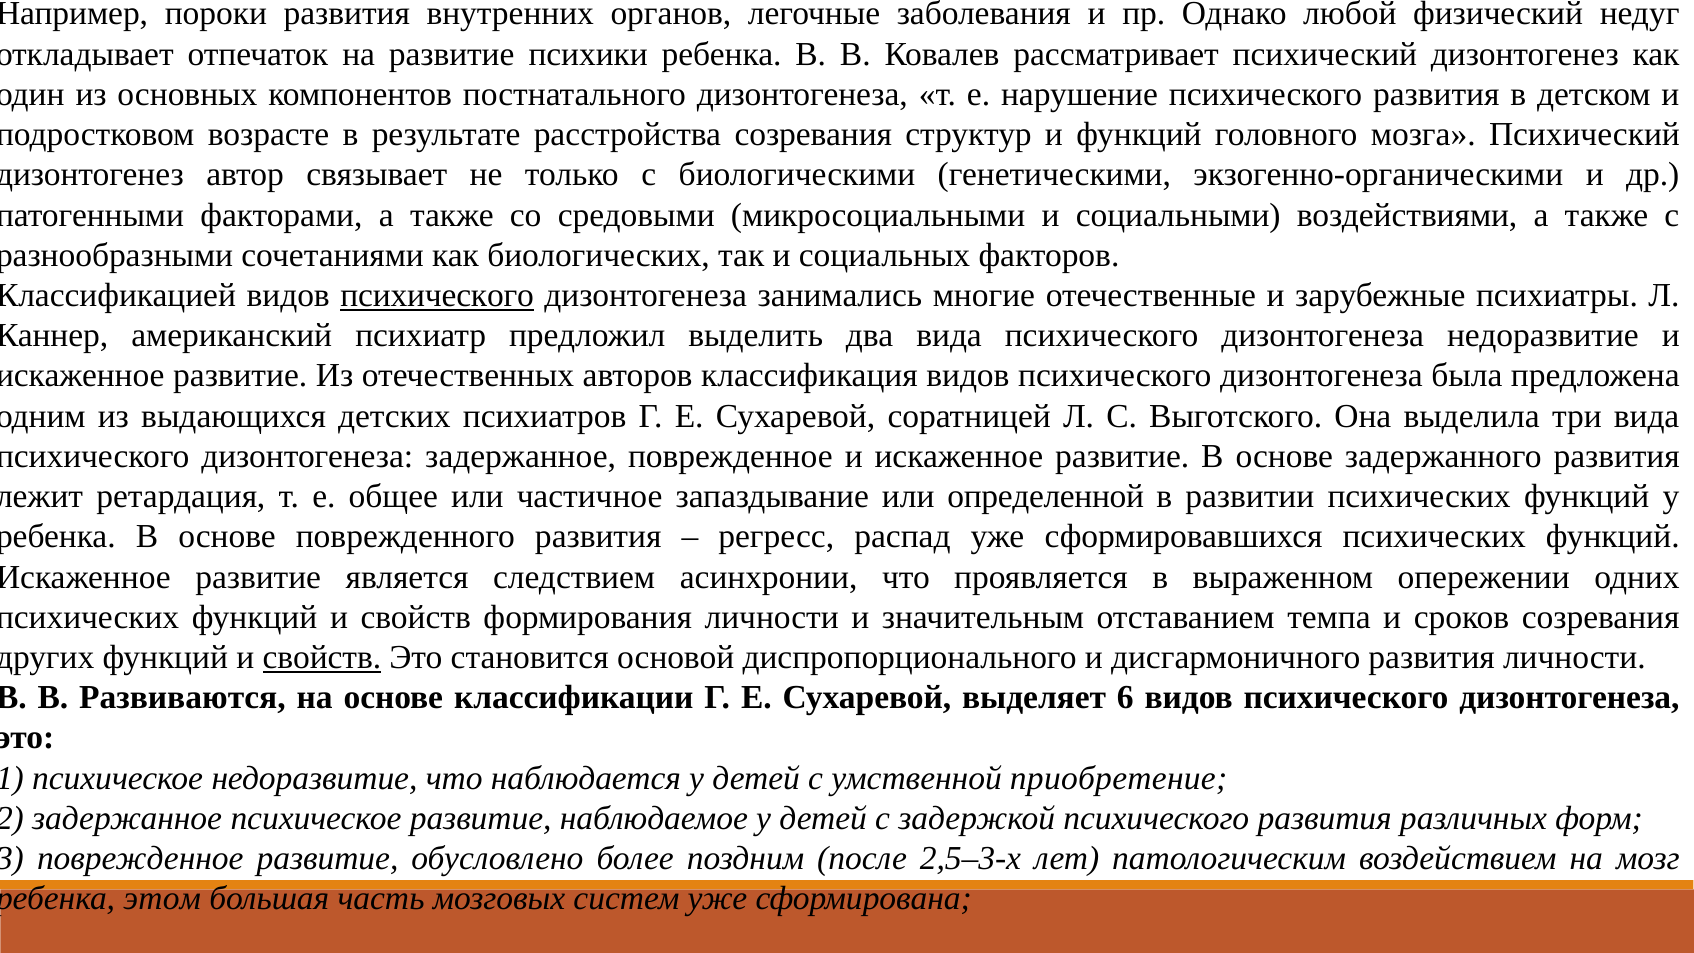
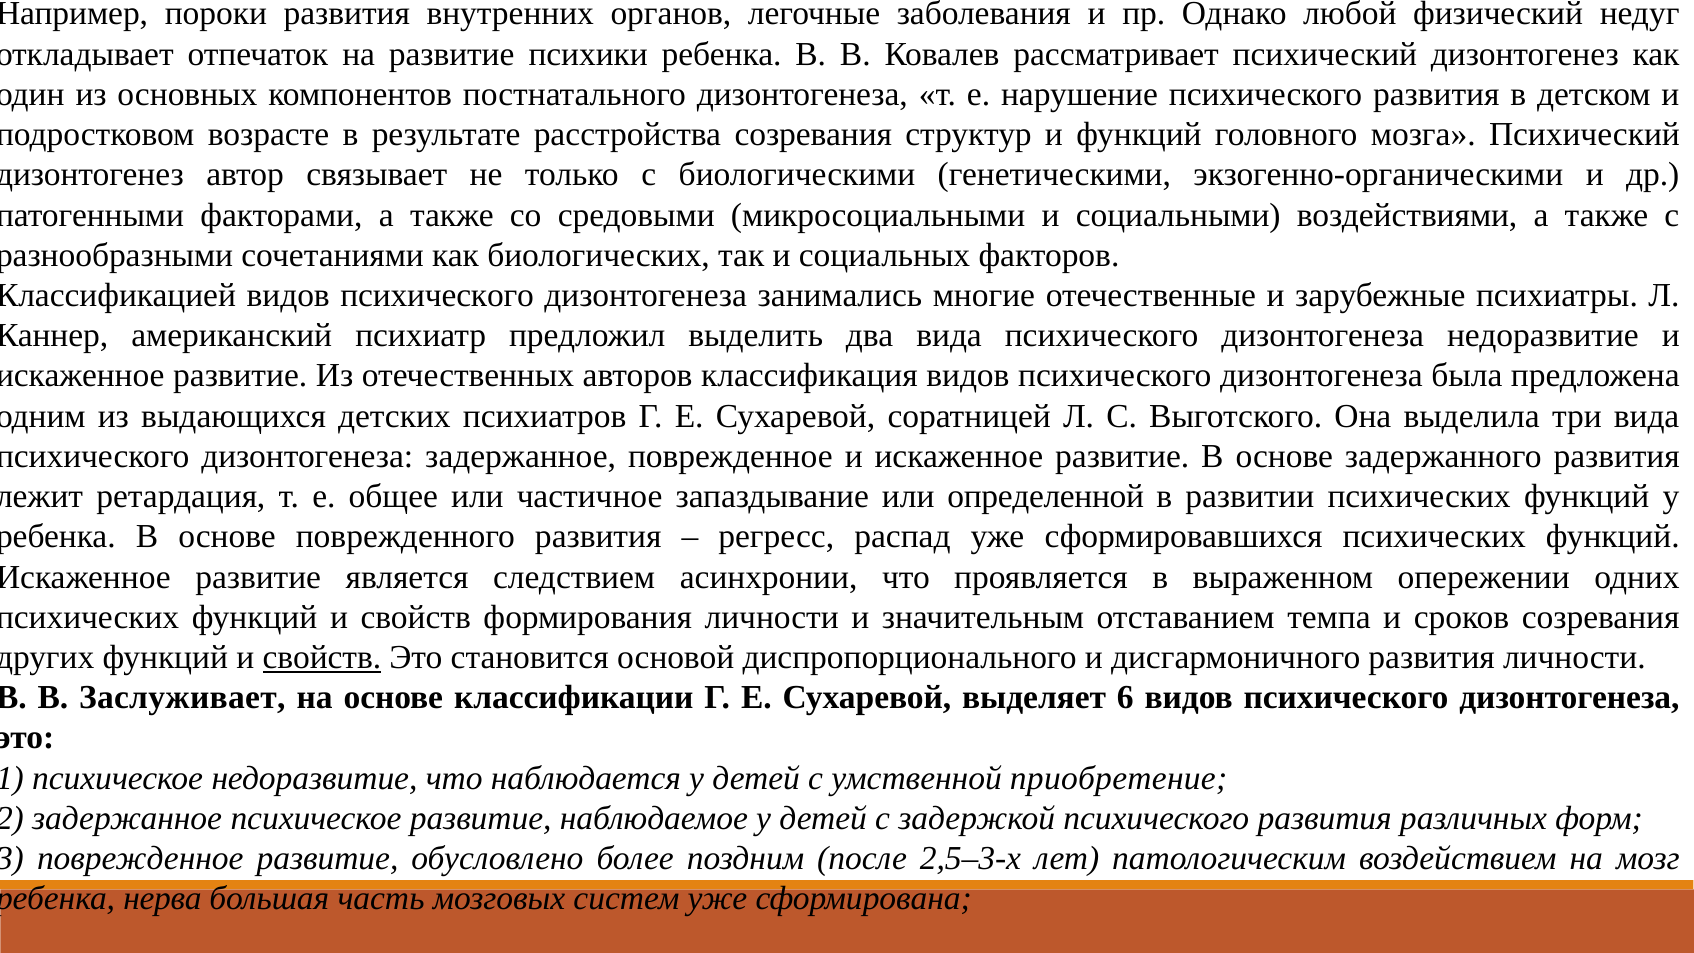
психического at (437, 295) underline: present -> none
Развиваются: Развиваются -> Заслуживает
этом: этом -> нерва
